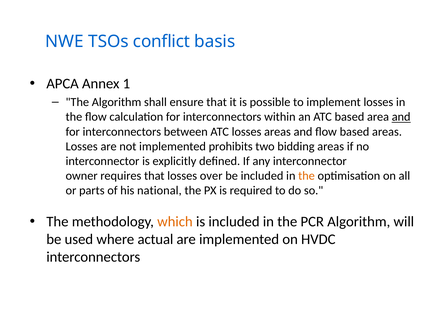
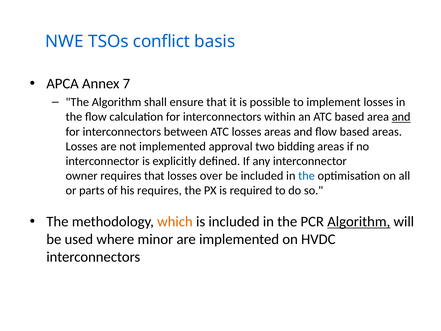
1: 1 -> 7
prohibits: prohibits -> approval
the at (307, 176) colour: orange -> blue
his national: national -> requires
Algorithm at (359, 221) underline: none -> present
actual: actual -> minor
